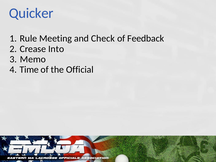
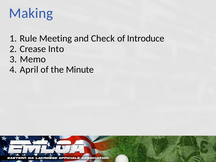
Quicker: Quicker -> Making
Feedback: Feedback -> Introduce
Time: Time -> April
Official: Official -> Minute
